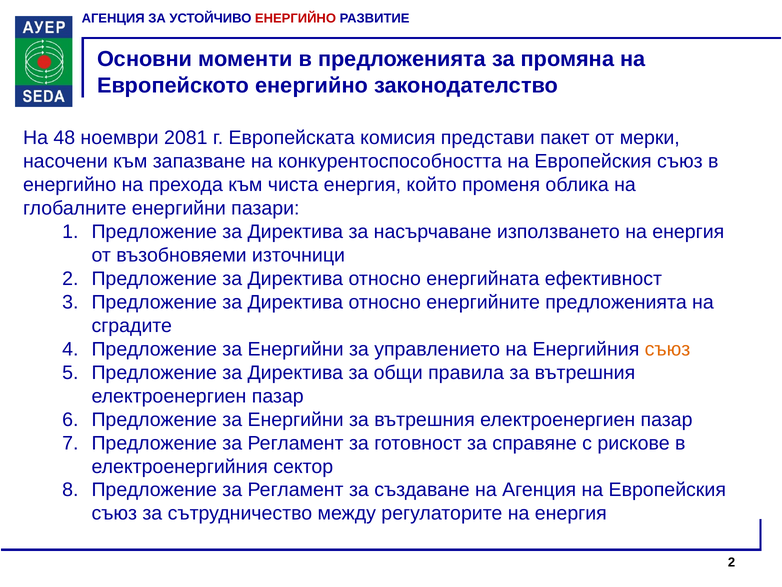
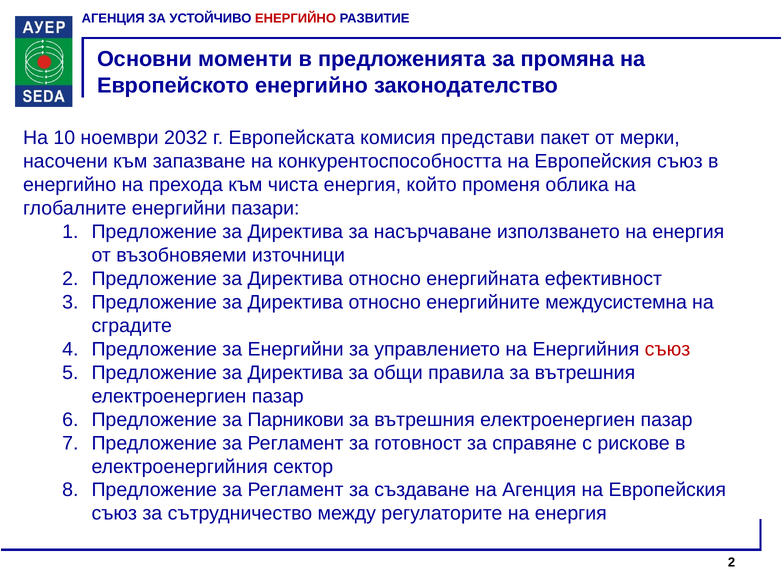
48: 48 -> 10
2081: 2081 -> 2032
енергийните предложенията: предложенията -> междусистемна
съюз at (667, 349) colour: orange -> red
Енергийни at (296, 419): Енергийни -> Парникови
